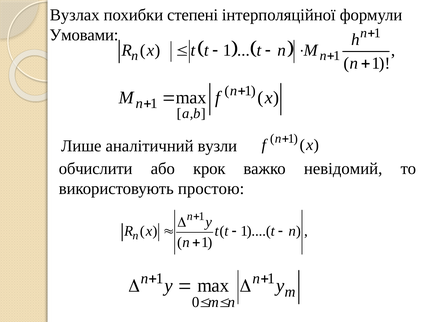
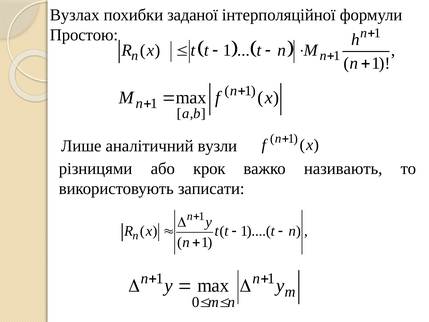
степені: степені -> заданої
Умовами: Умовами -> Простою
обчислити: обчислити -> різницями
невідомий: невідомий -> називають
простою: простою -> записати
